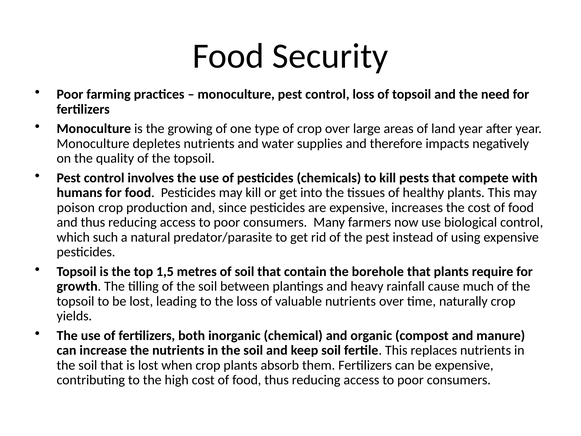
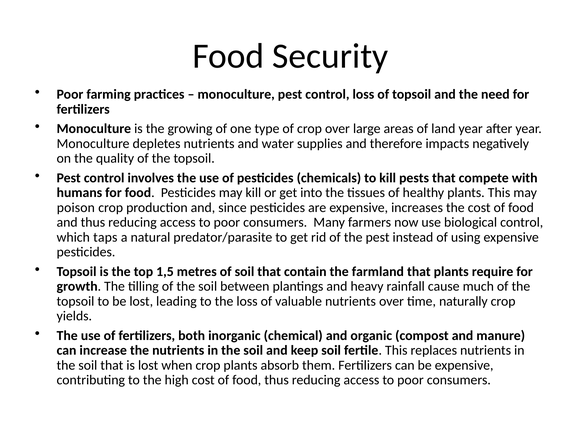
such: such -> taps
borehole: borehole -> farmland
